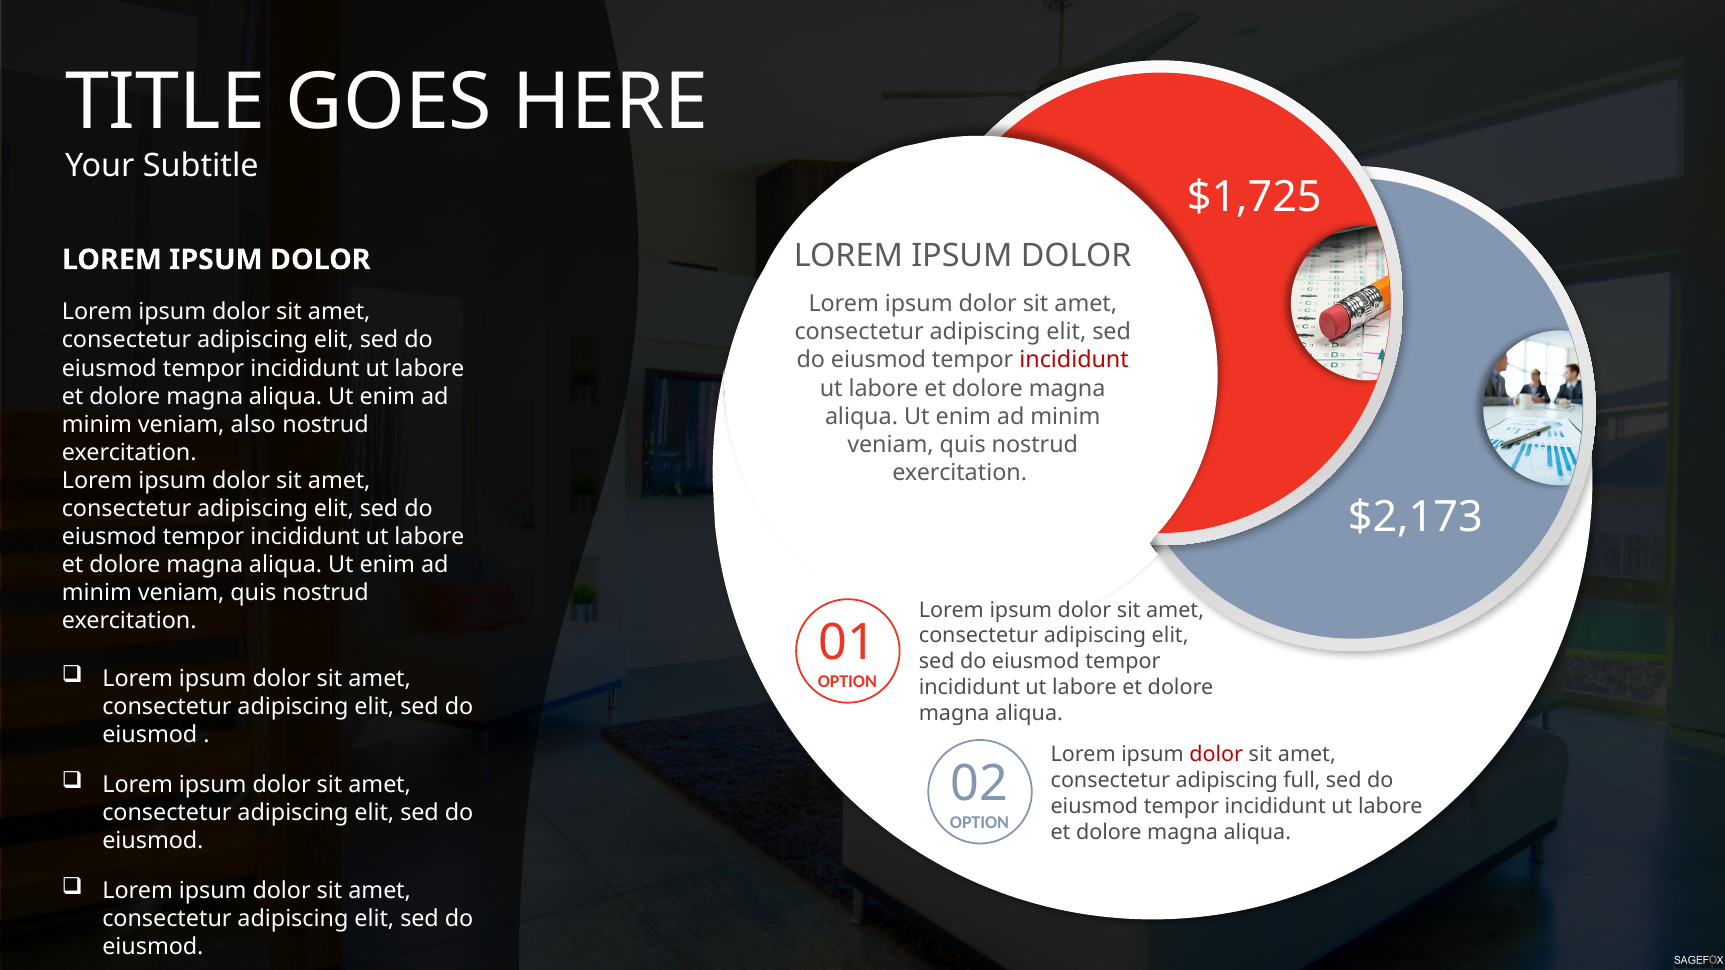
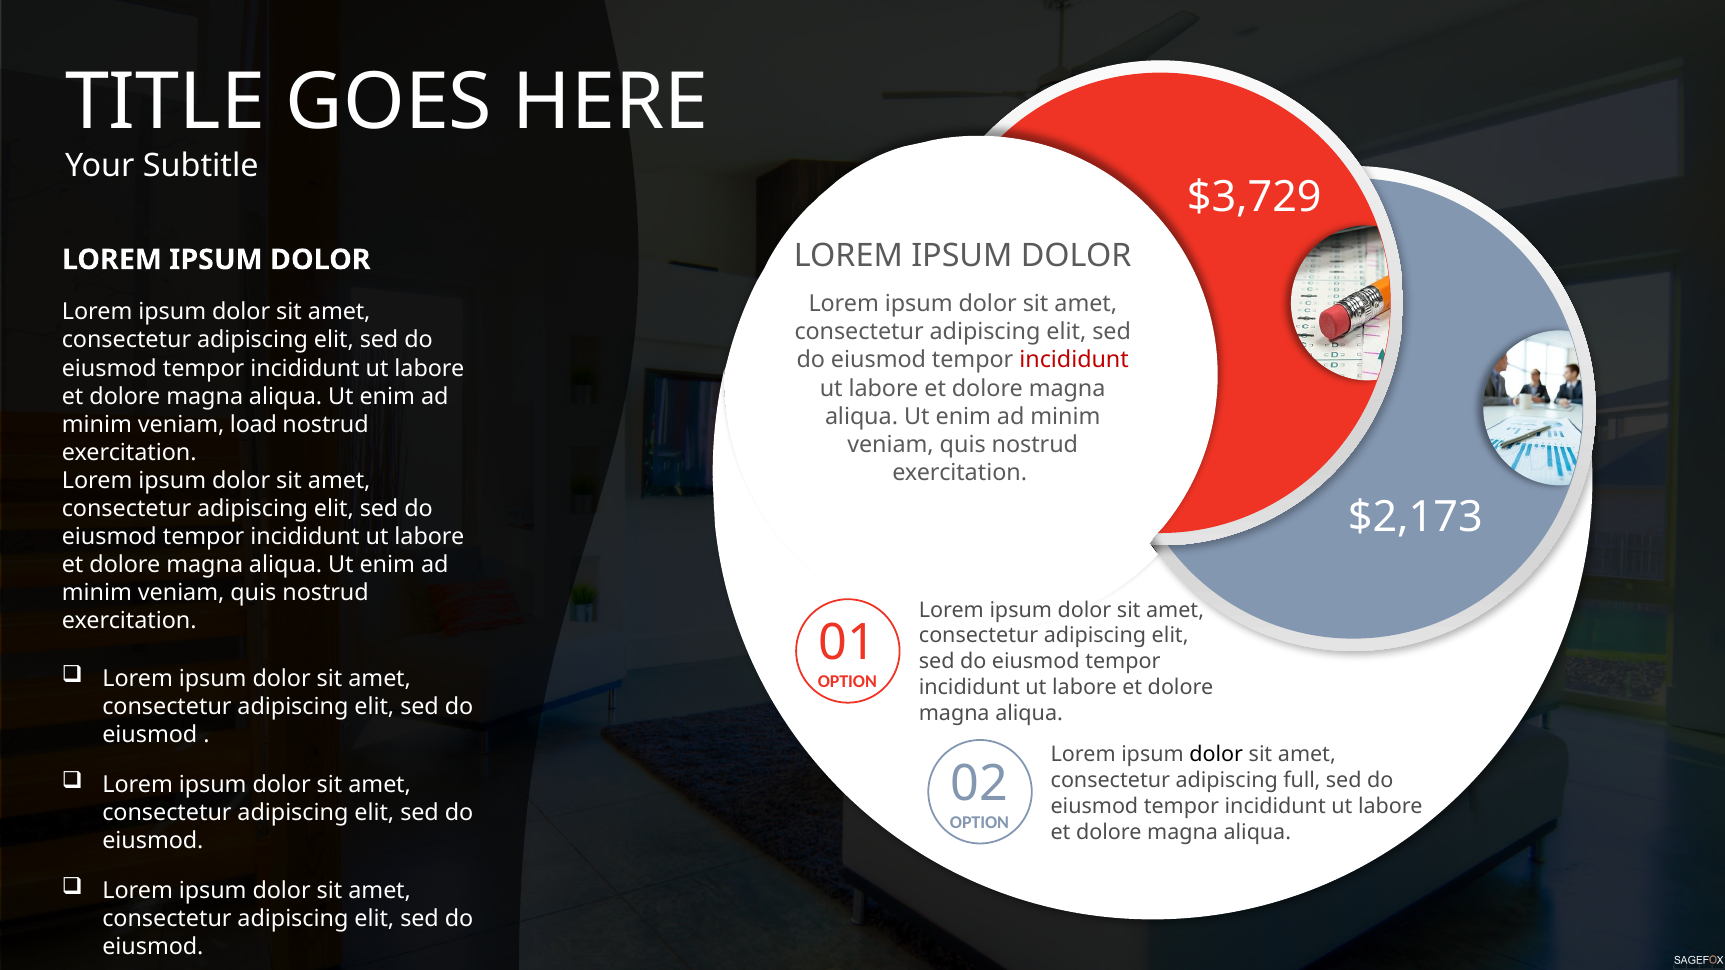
$1,725: $1,725 -> $3,729
also: also -> load
dolor at (1216, 755) colour: red -> black
